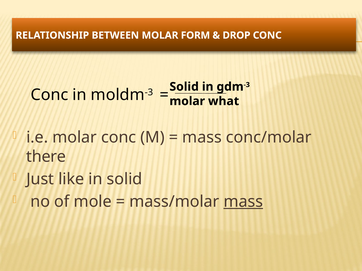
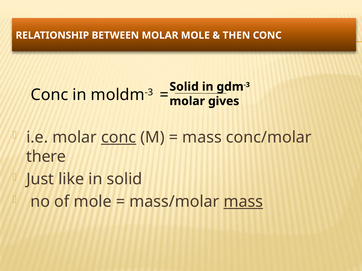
MOLAR FORM: FORM -> MOLE
DROP: DROP -> THEN
what: what -> gives
conc at (119, 138) underline: none -> present
